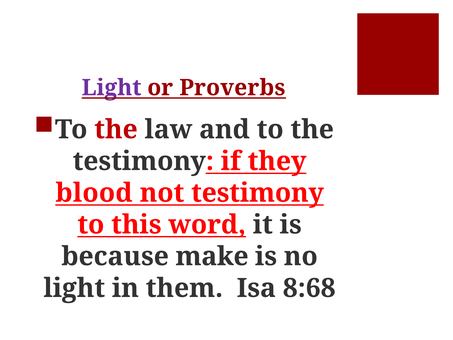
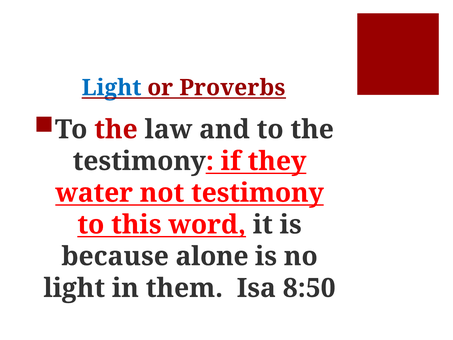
Light at (112, 88) colour: purple -> blue
blood: blood -> water
make: make -> alone
8:68: 8:68 -> 8:50
